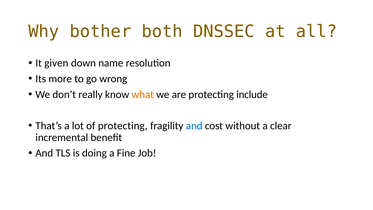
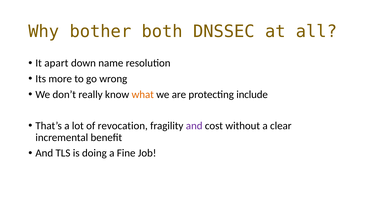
given: given -> apart
of protecting: protecting -> revocation
and at (194, 126) colour: blue -> purple
